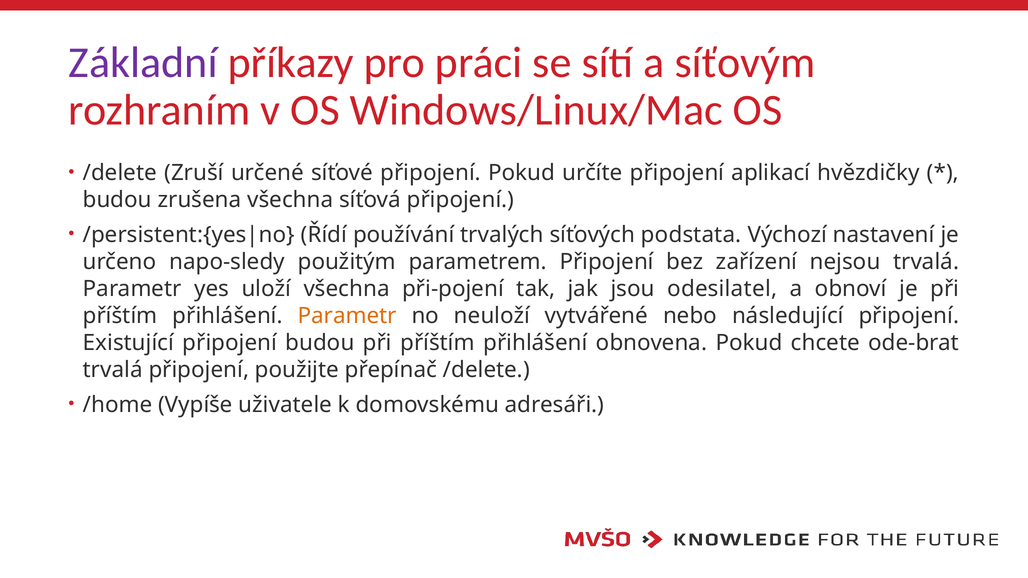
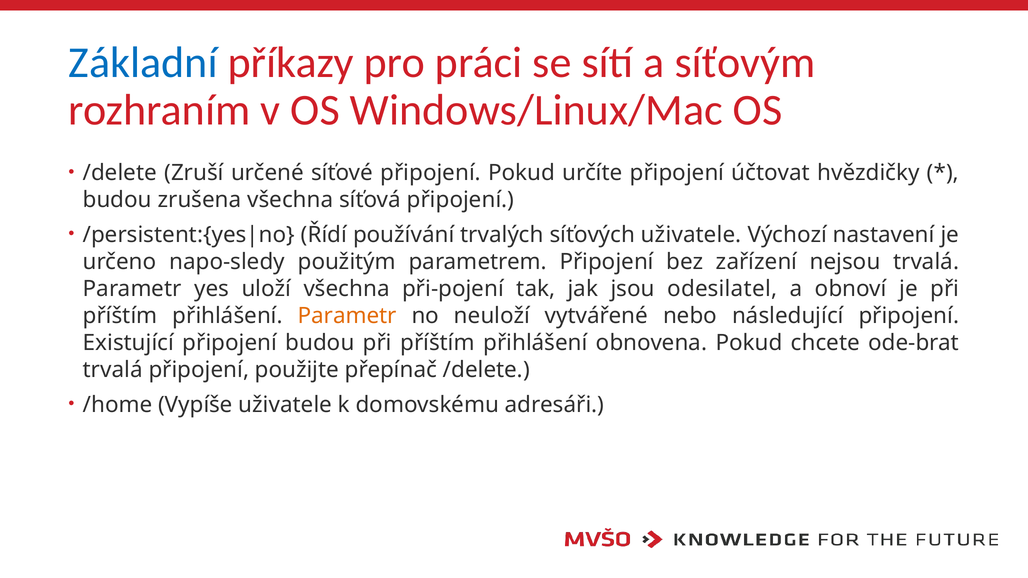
Základní colour: purple -> blue
aplikací: aplikací -> účtovat
síťových podstata: podstata -> uživatele
